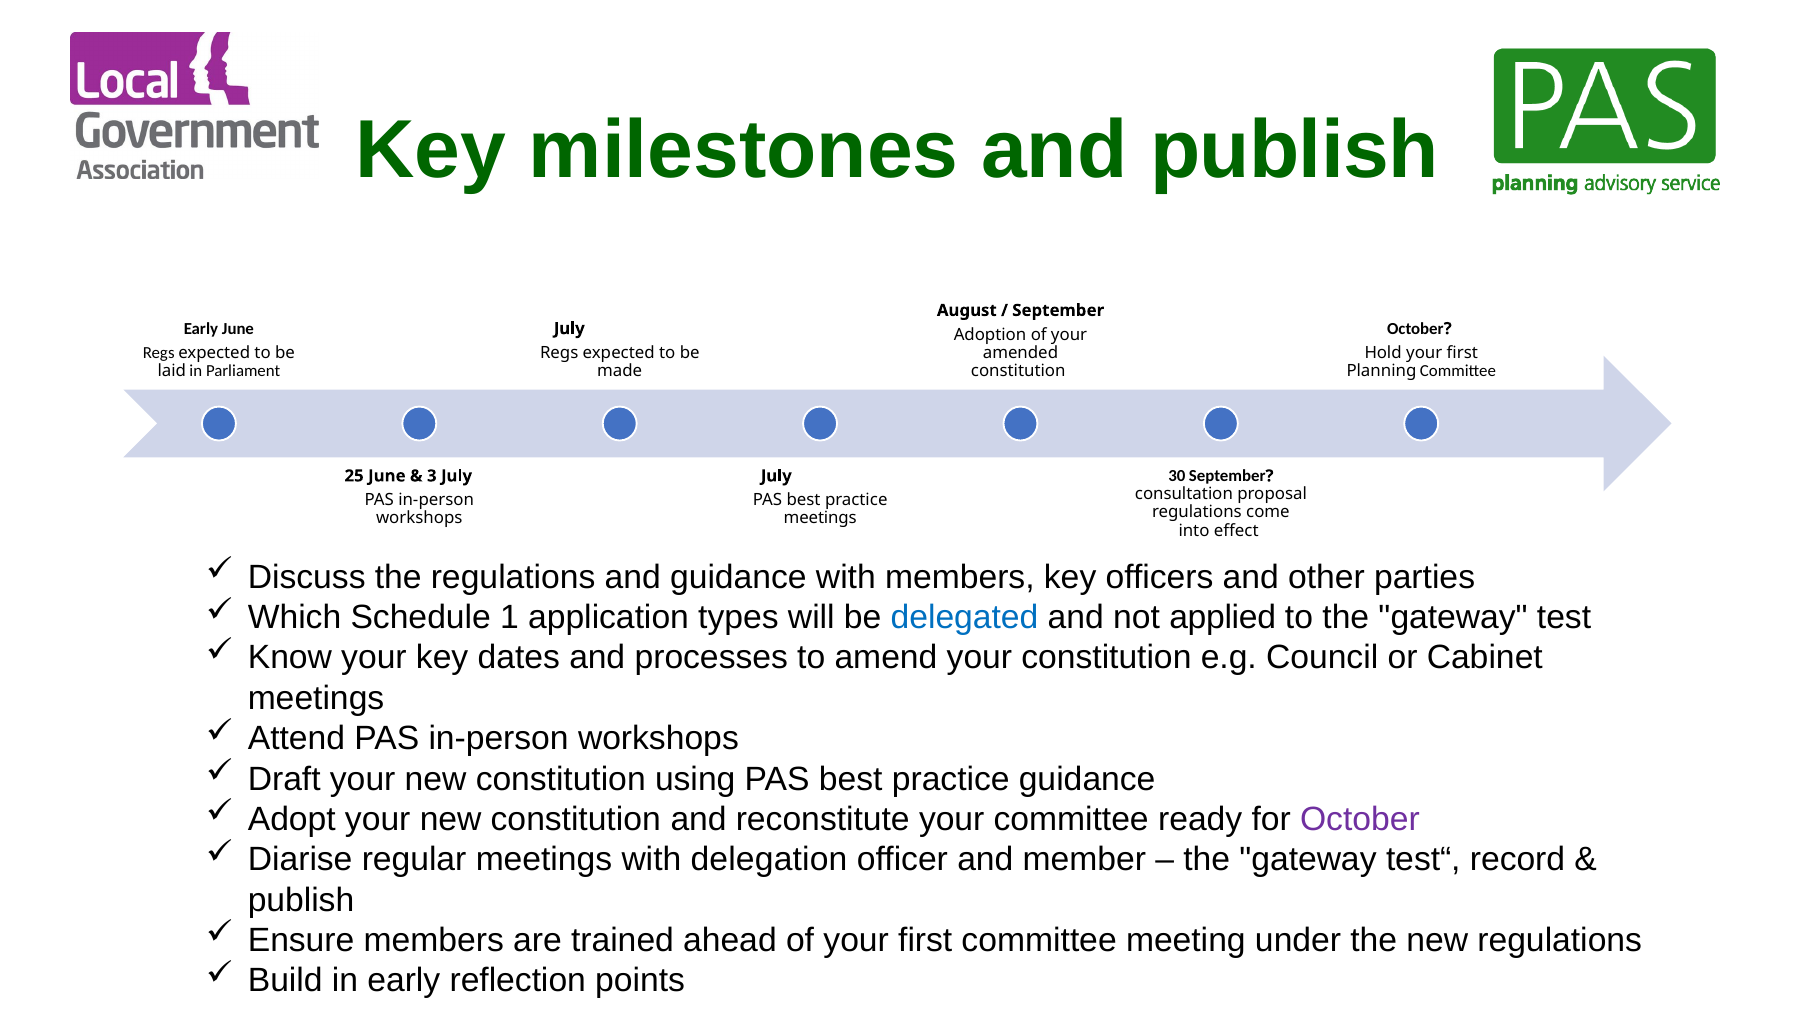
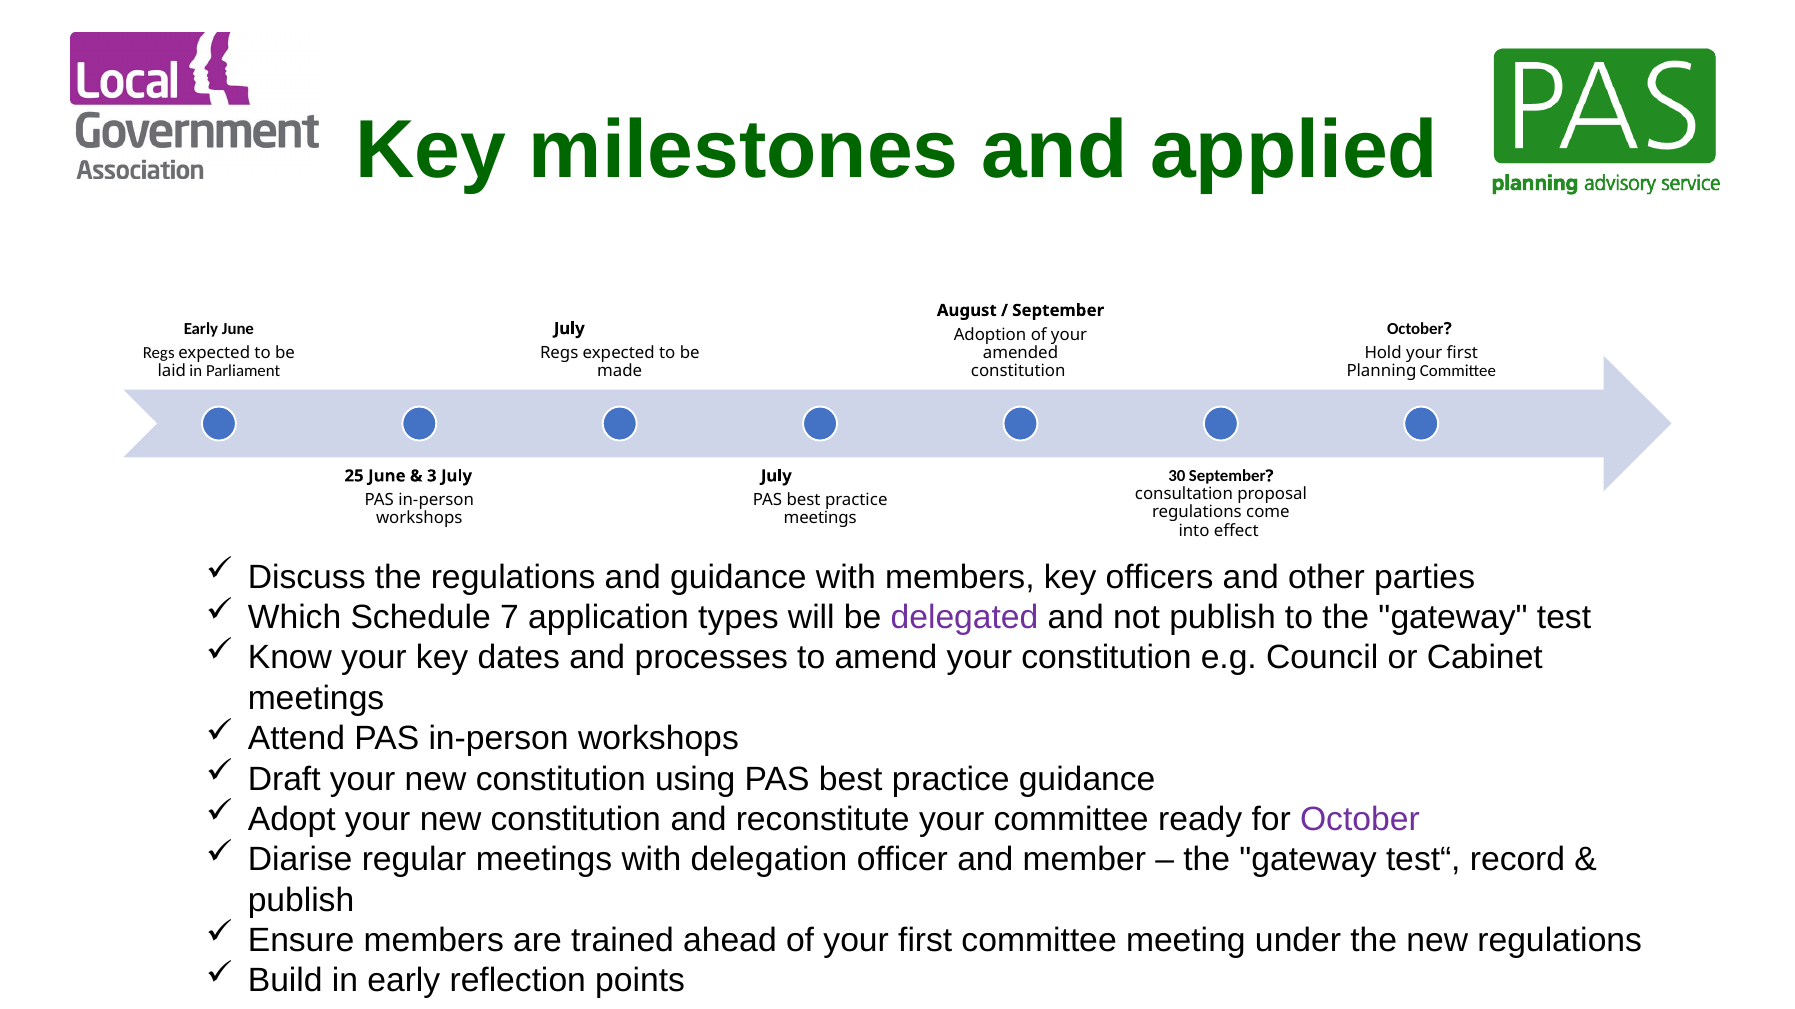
and publish: publish -> applied
1: 1 -> 7
delegated colour: blue -> purple
not applied: applied -> publish
